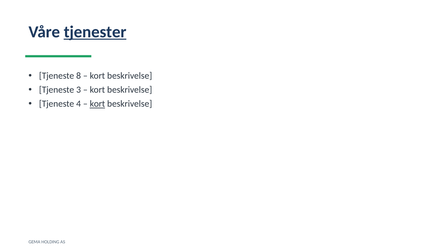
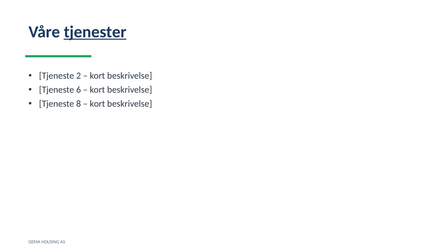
8: 8 -> 2
3: 3 -> 6
4: 4 -> 8
kort at (97, 104) underline: present -> none
